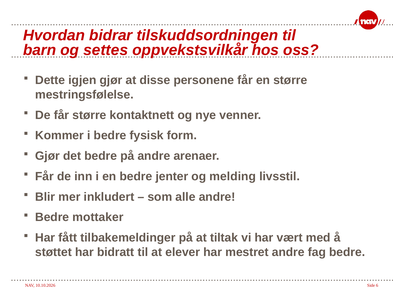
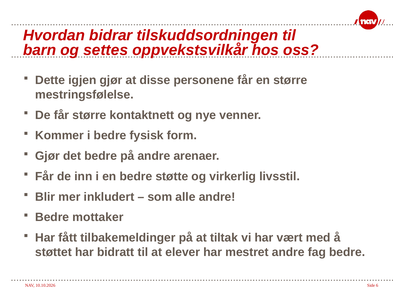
jenter: jenter -> støtte
melding: melding -> virkerlig
